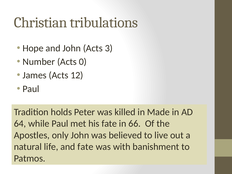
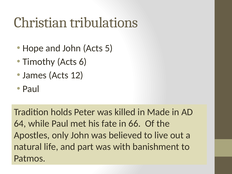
3: 3 -> 5
Number: Number -> Timothy
0: 0 -> 6
and fate: fate -> part
